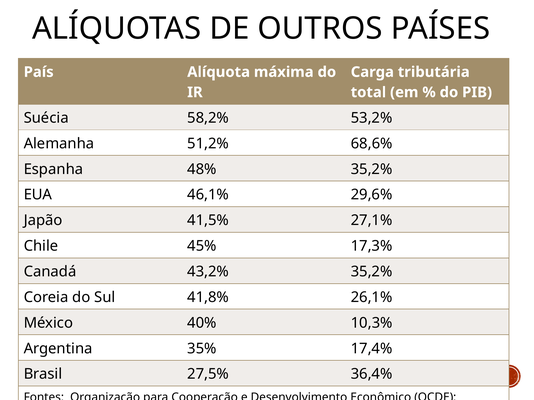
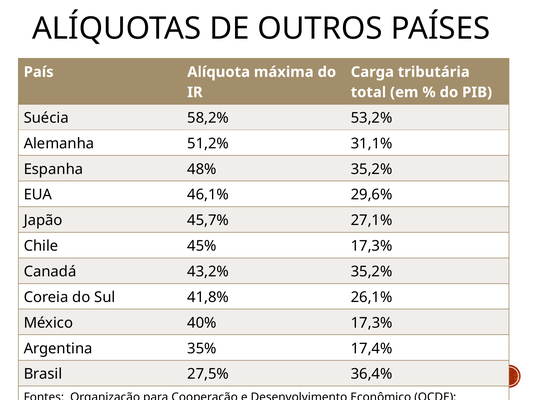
68,6%: 68,6% -> 31,1%
41,5%: 41,5% -> 45,7%
40% 10,3%: 10,3% -> 17,3%
